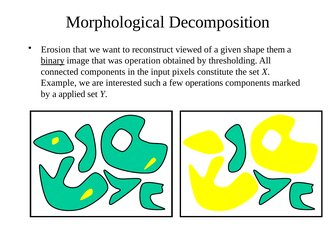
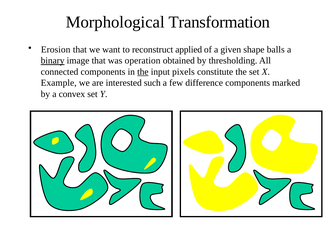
Decomposition: Decomposition -> Transformation
viewed: viewed -> applied
them: them -> balls
the at (143, 72) underline: none -> present
operations: operations -> difference
applied: applied -> convex
